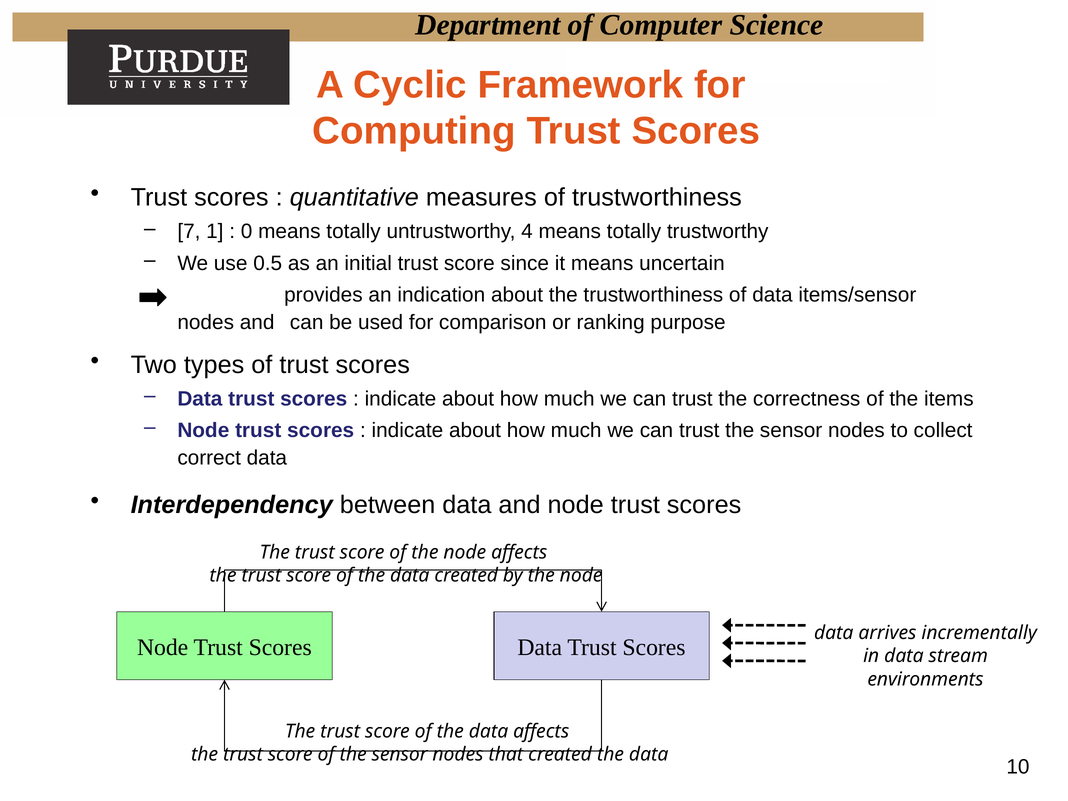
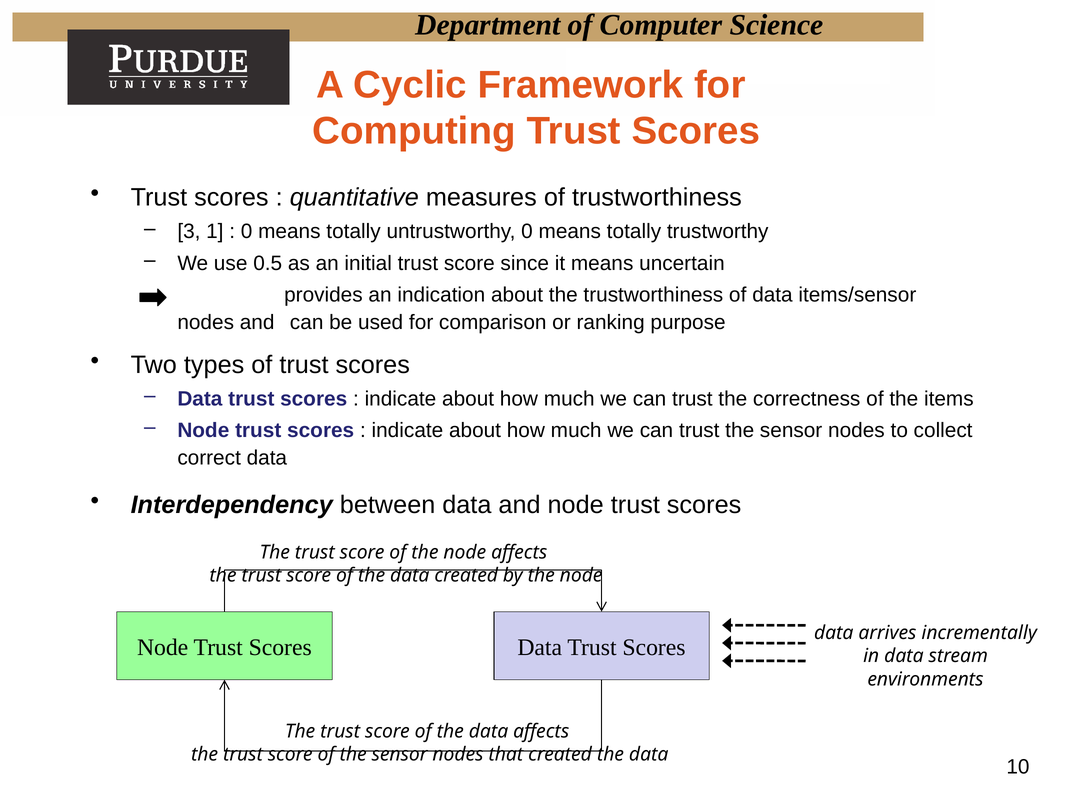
7: 7 -> 3
untrustworthy 4: 4 -> 0
